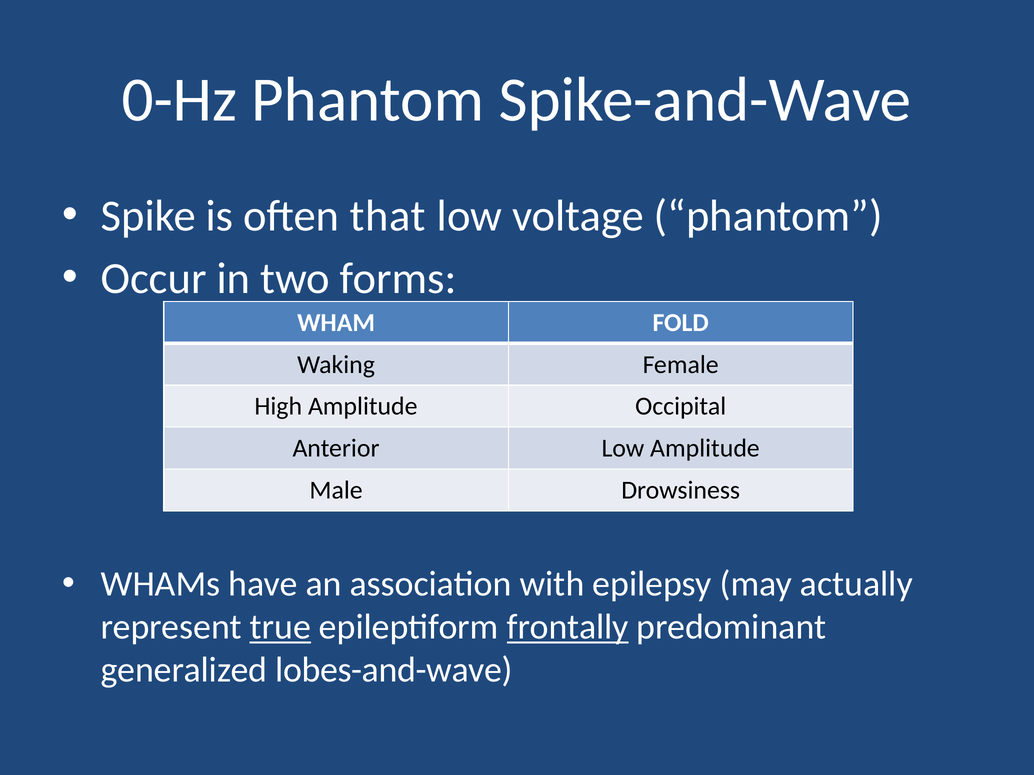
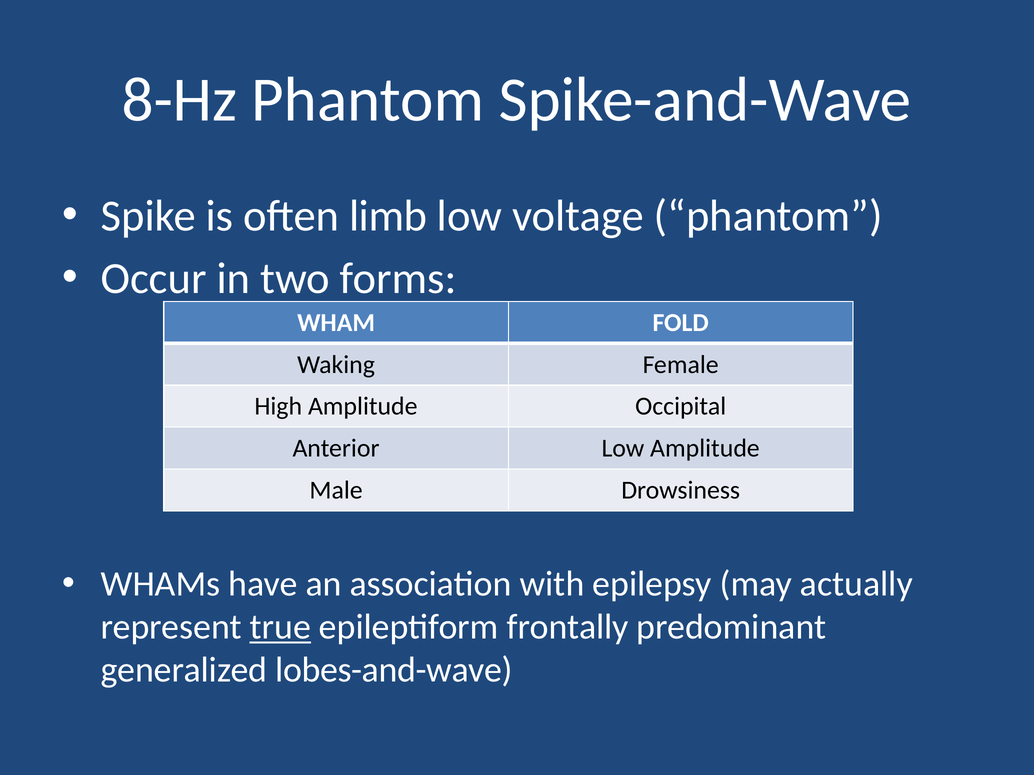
0-Hz: 0-Hz -> 8-Hz
that: that -> limb
frontally underline: present -> none
